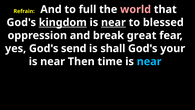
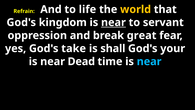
full: full -> life
world colour: pink -> yellow
kingdom underline: present -> none
blessed: blessed -> servant
send: send -> take
Then: Then -> Dead
